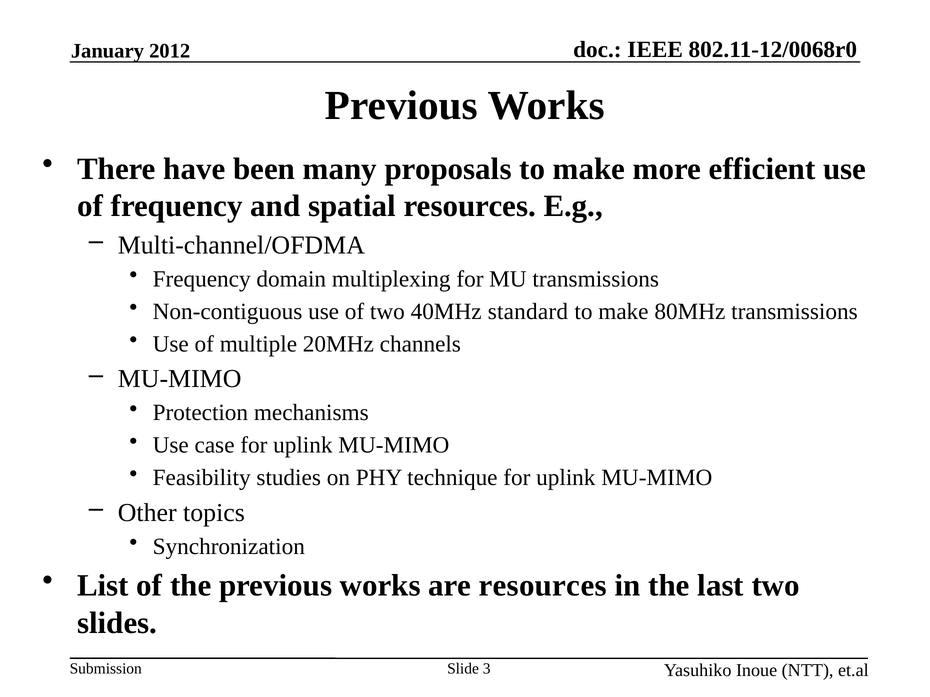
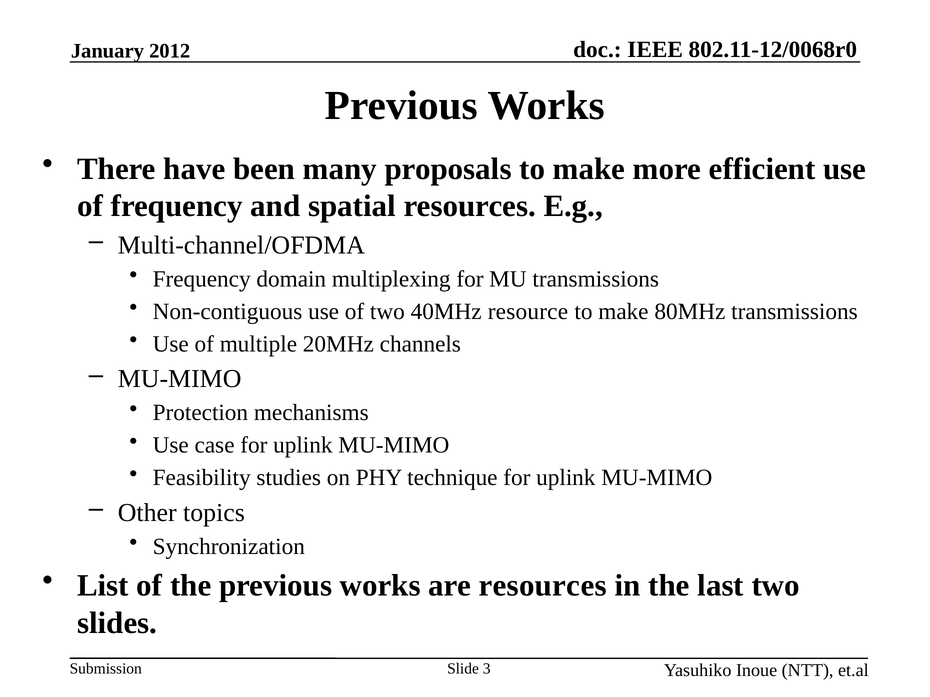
standard: standard -> resource
